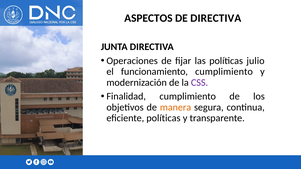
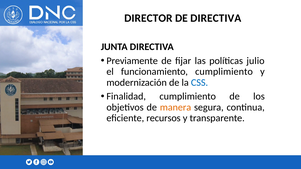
ASPECTOS: ASPECTOS -> DIRECTOR
Operaciones: Operaciones -> Previamente
CSS colour: purple -> blue
eficiente políticas: políticas -> recursos
